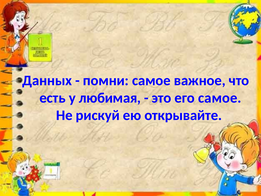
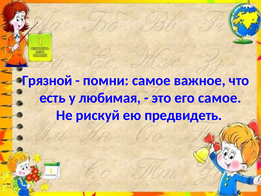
Данных: Данных -> Грязной
открывайте: открывайте -> предвидеть
